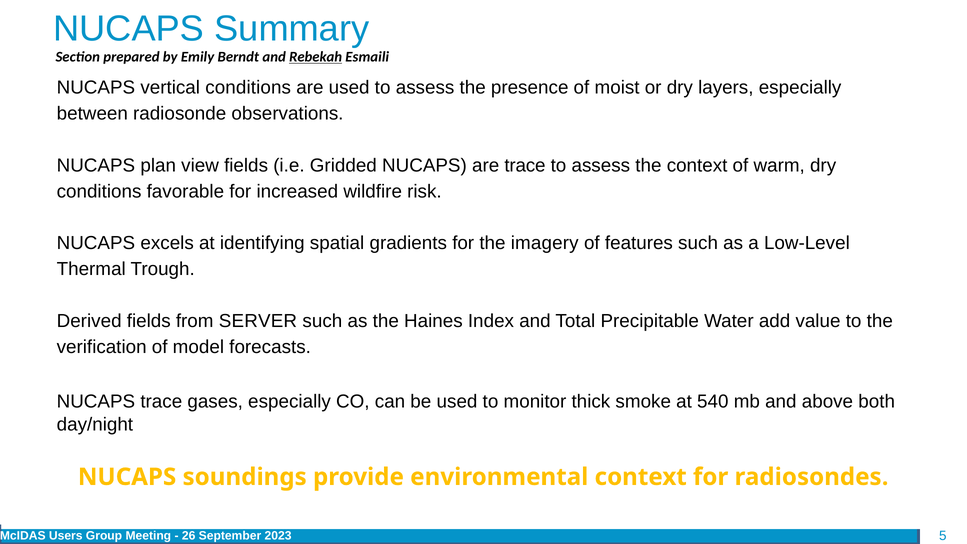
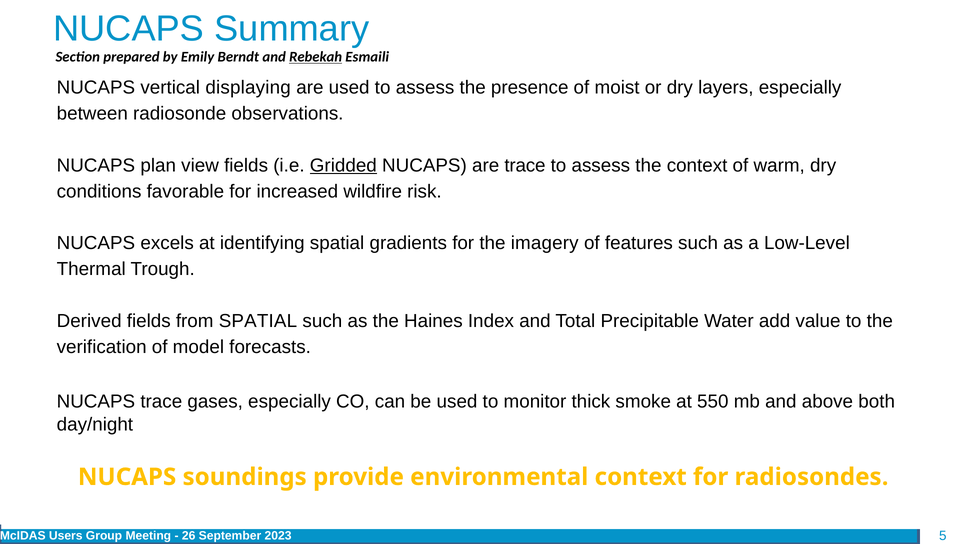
vertical conditions: conditions -> displaying
Gridded underline: none -> present
from SERVER: SERVER -> SPATIAL
540: 540 -> 550
